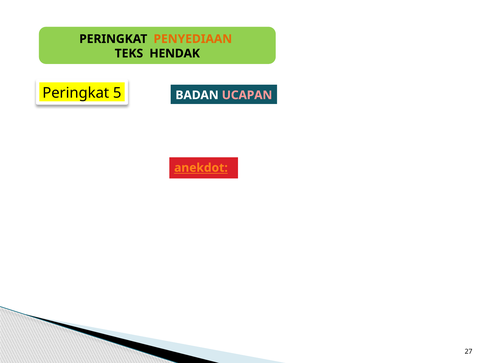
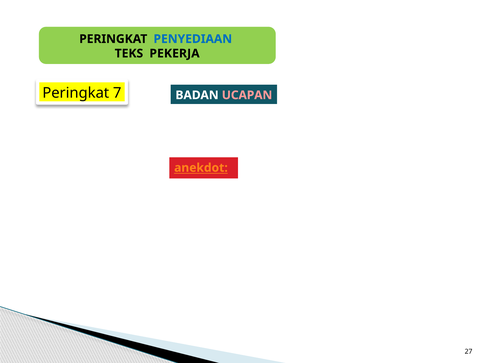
PENYEDIAAN colour: orange -> blue
HENDAK: HENDAK -> PEKERJA
5: 5 -> 7
